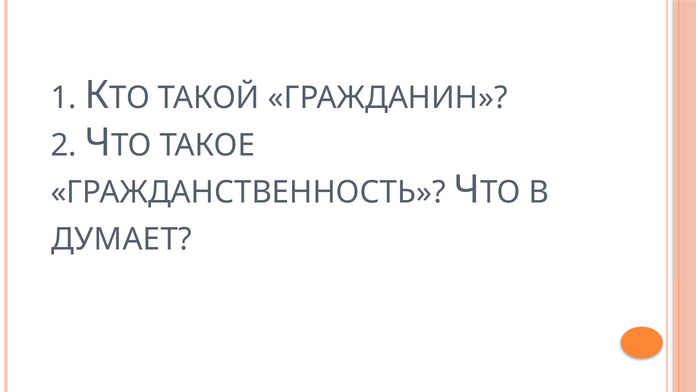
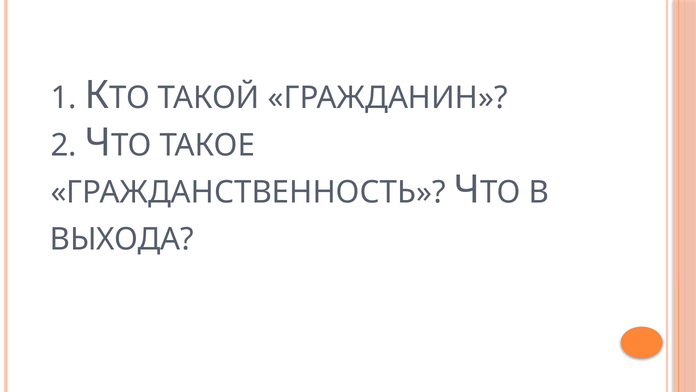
ДУМАЕТ: ДУМАЕТ -> ВЫХОДА
